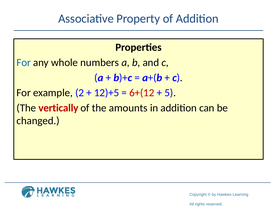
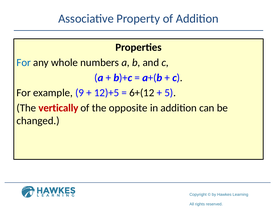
2: 2 -> 9
6+(12 colour: red -> black
amounts: amounts -> opposite
